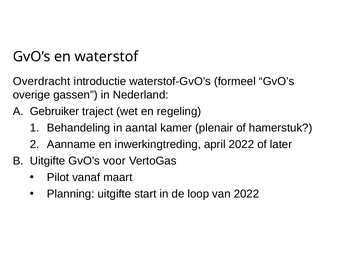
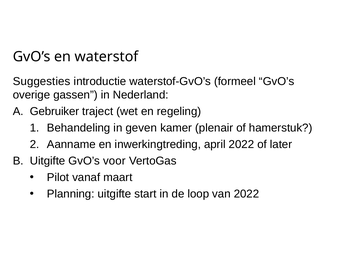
Overdracht: Overdracht -> Suggesties
aantal: aantal -> geven
